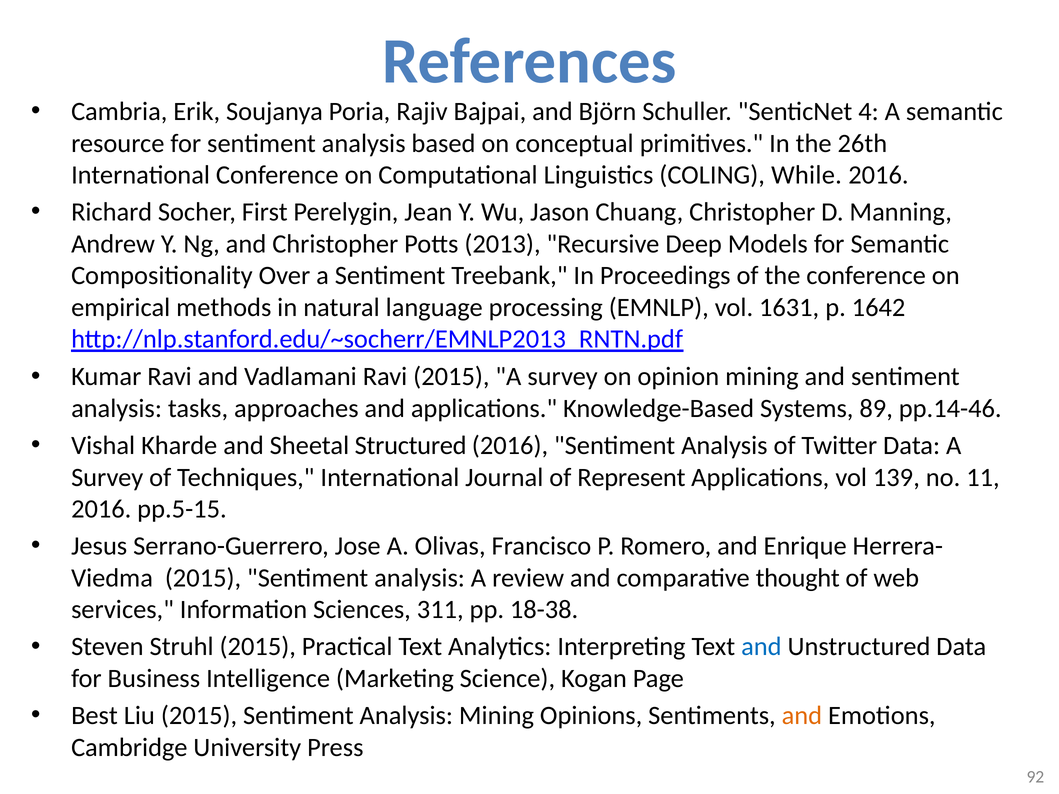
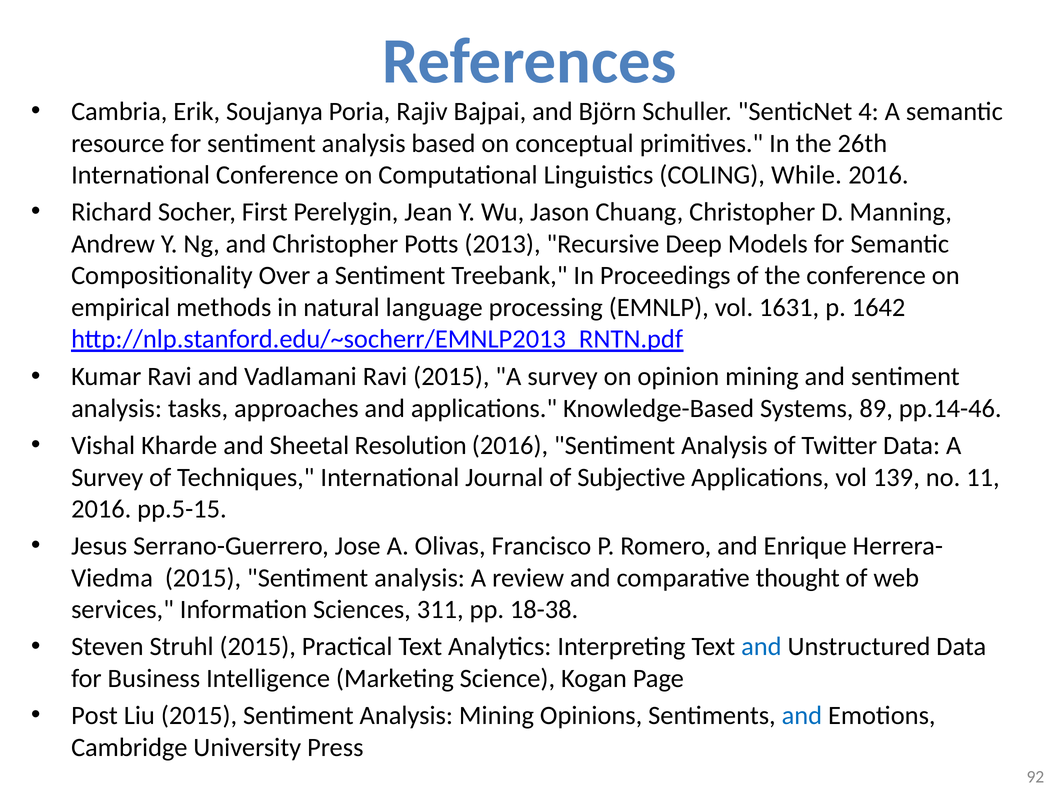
Structured: Structured -> Resolution
Represent: Represent -> Subjective
Best: Best -> Post
and at (802, 716) colour: orange -> blue
